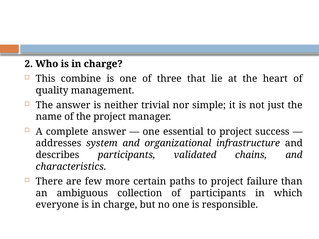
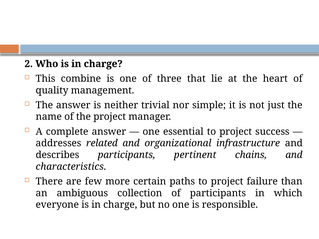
system: system -> related
validated: validated -> pertinent
